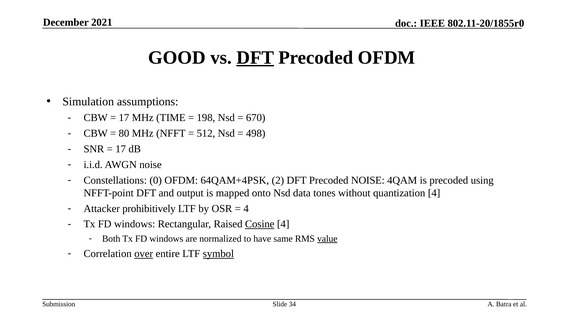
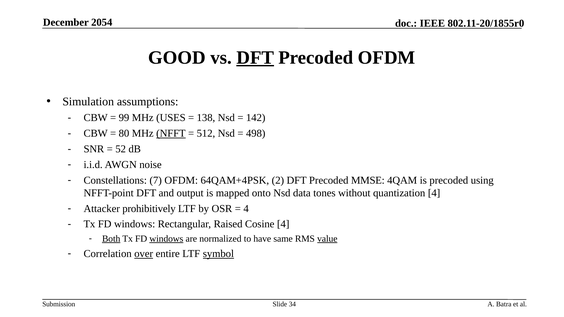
2021: 2021 -> 2054
17 at (124, 118): 17 -> 99
TIME: TIME -> USES
198: 198 -> 138
670: 670 -> 142
NFFT underline: none -> present
17 at (121, 149): 17 -> 52
0: 0 -> 7
Precoded NOISE: NOISE -> MMSE
Cosine underline: present -> none
Both underline: none -> present
windows at (166, 239) underline: none -> present
